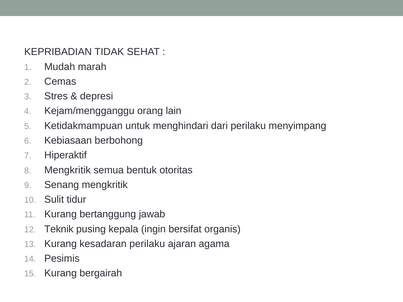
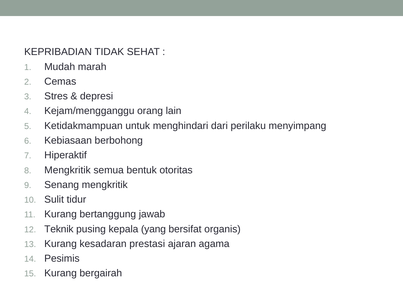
ingin: ingin -> yang
kesadaran perilaku: perilaku -> prestasi
